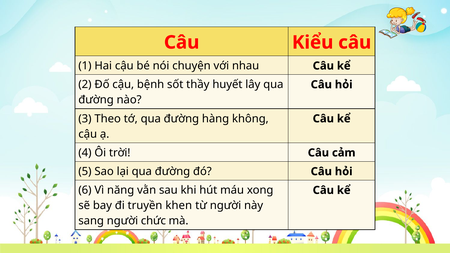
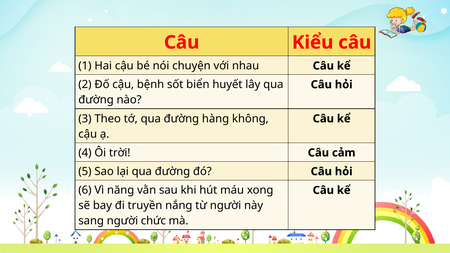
thầy: thầy -> biển
khen: khen -> nắng
